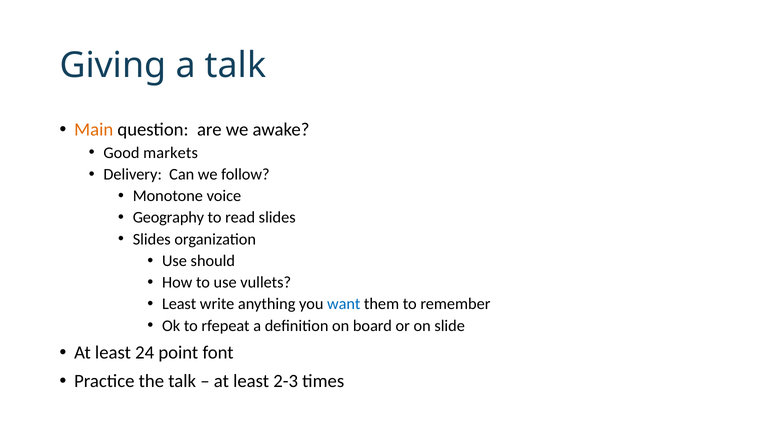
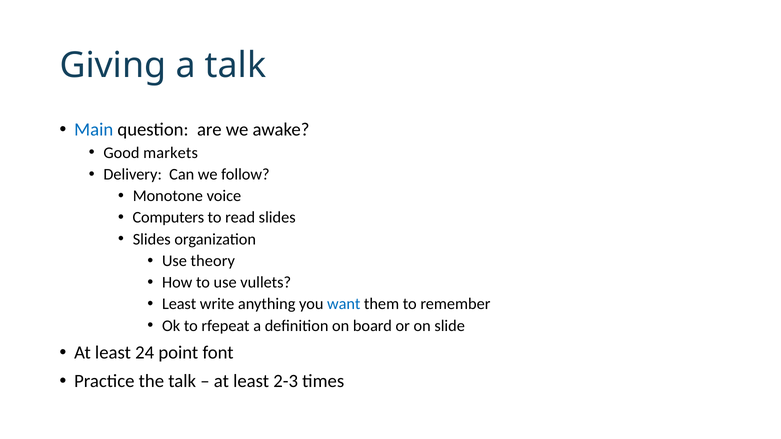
Main colour: orange -> blue
Geography: Geography -> Computers
should: should -> theory
